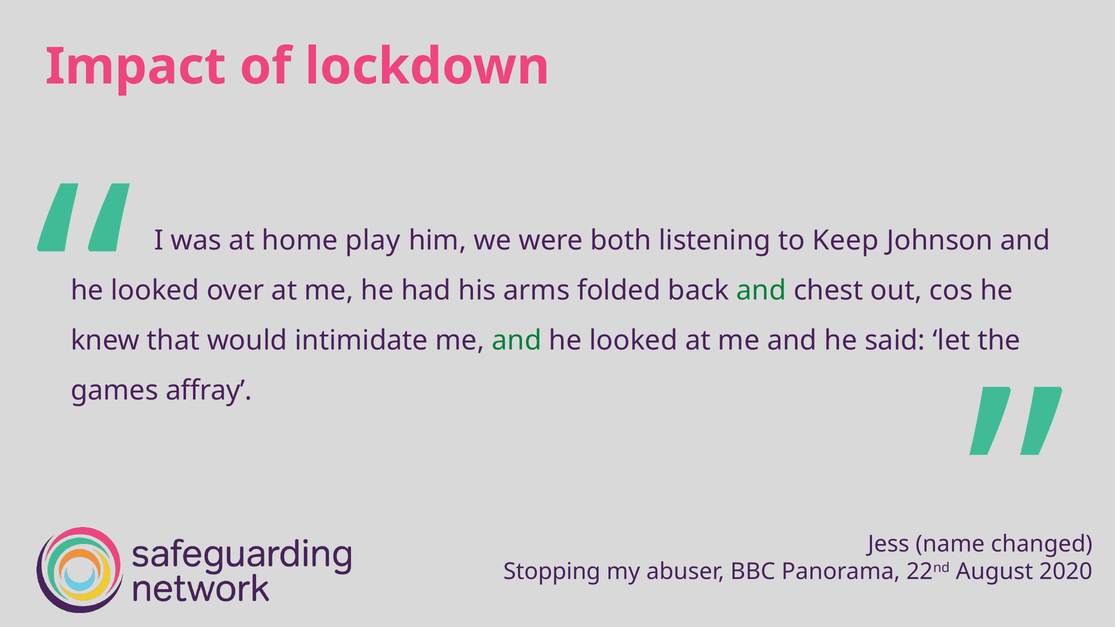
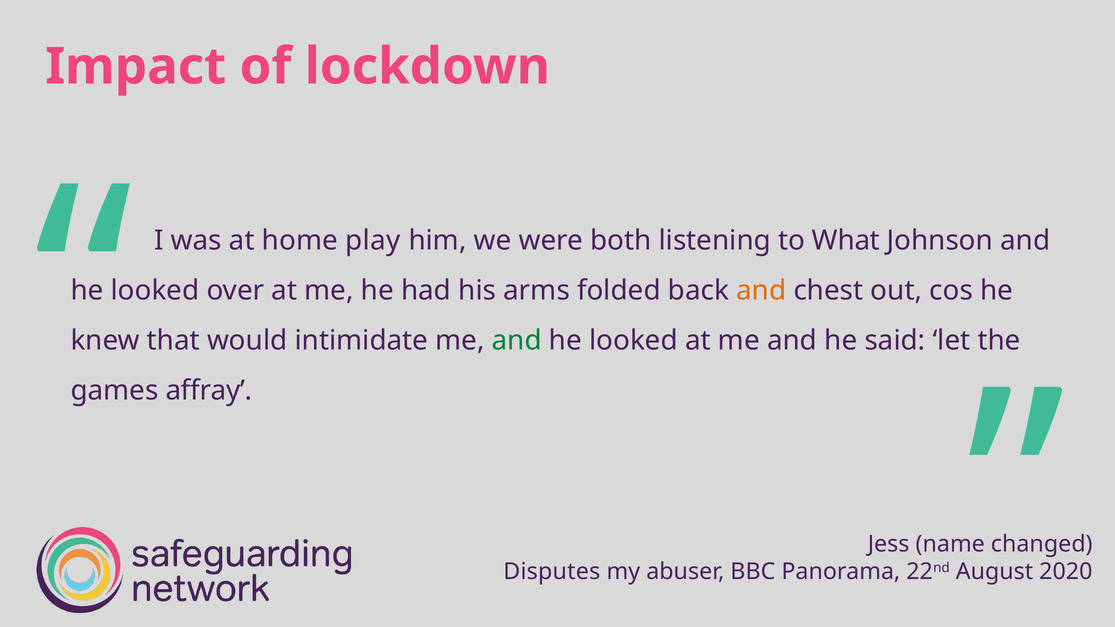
Keep: Keep -> What
and at (761, 291) colour: green -> orange
Stopping: Stopping -> Disputes
